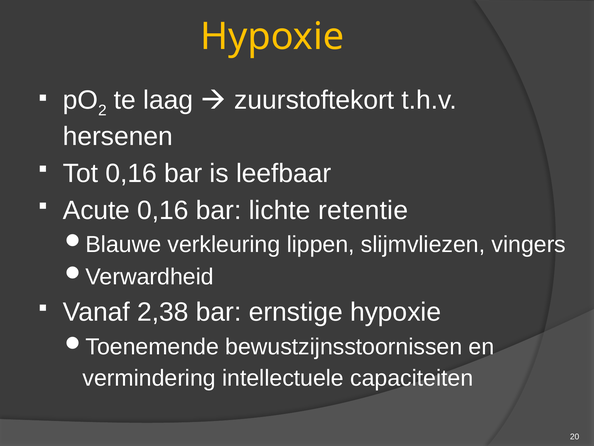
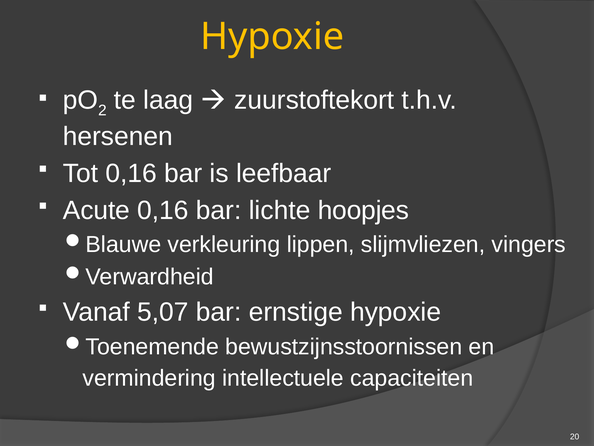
retentie: retentie -> hoopjes
2,38: 2,38 -> 5,07
